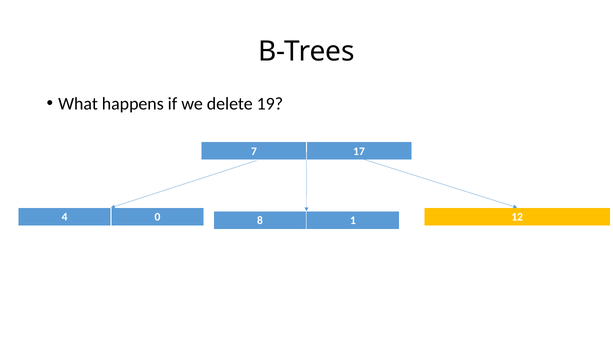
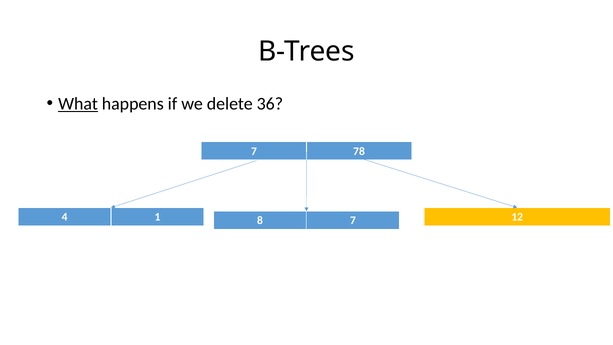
What underline: none -> present
19: 19 -> 36
17: 17 -> 78
0: 0 -> 1
8 1: 1 -> 7
